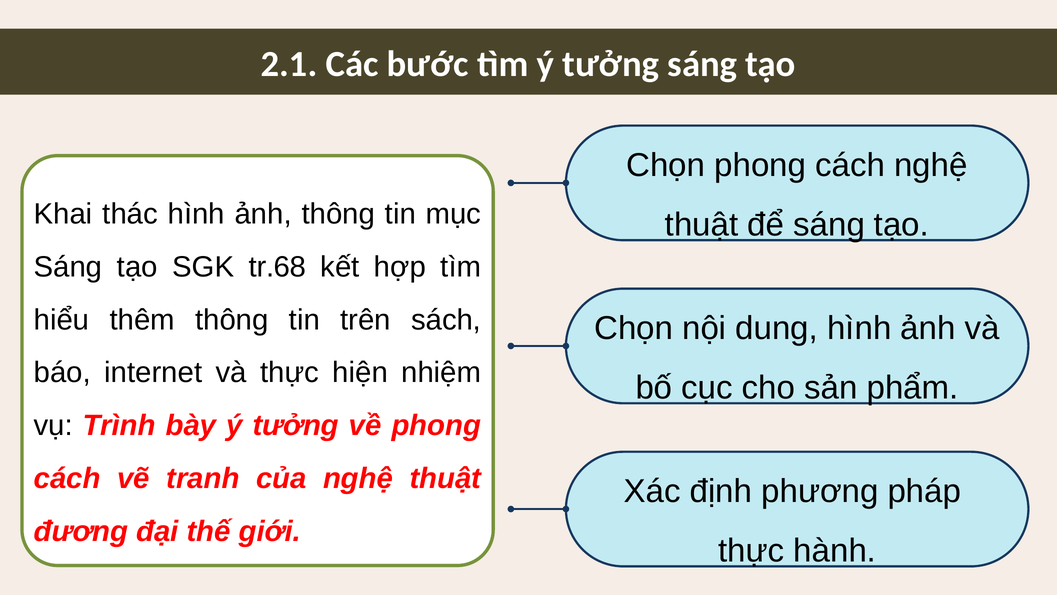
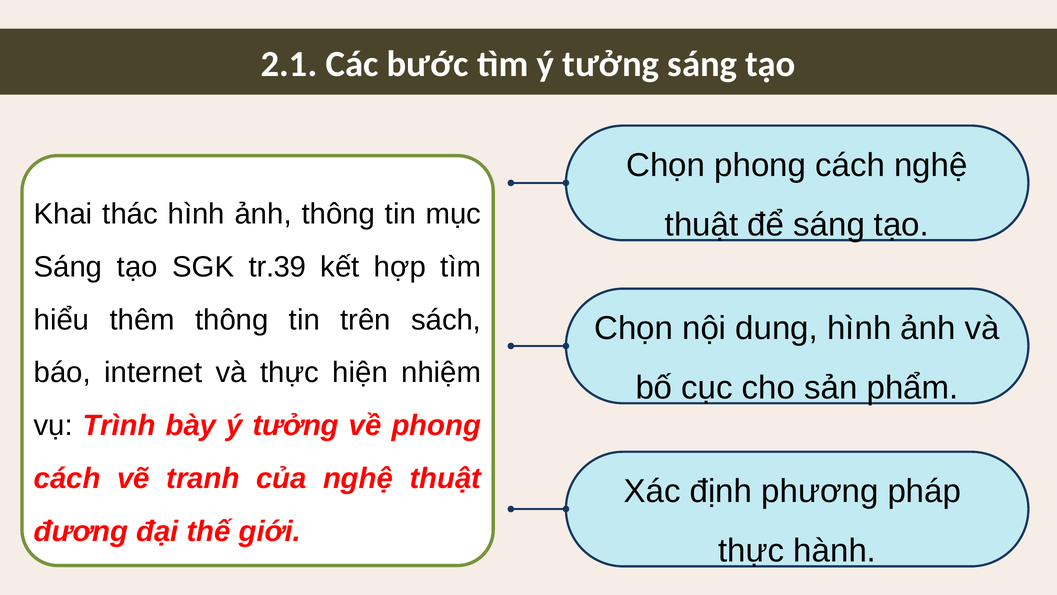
tr.68: tr.68 -> tr.39
